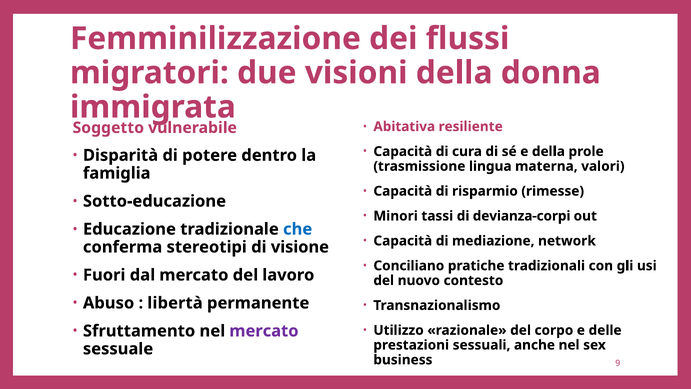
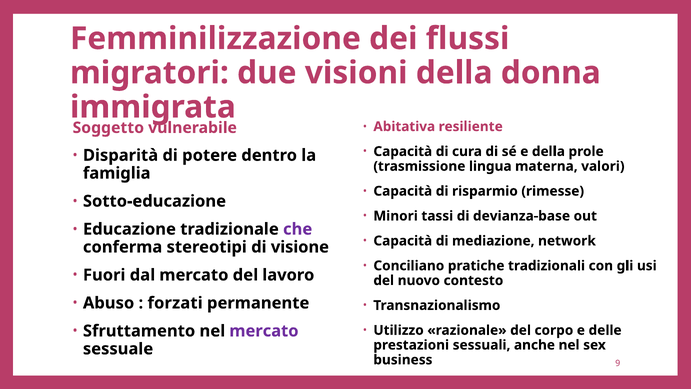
devianza-corpi: devianza-corpi -> devianza-base
che colour: blue -> purple
libertà: libertà -> forzati
